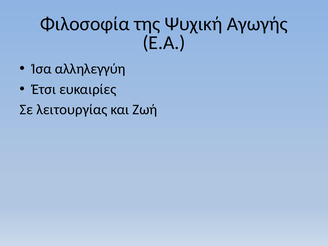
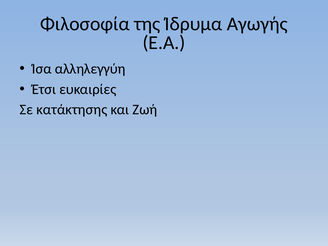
Ψυχική: Ψυχική -> Ίδρυμα
λειτουργίας: λειτουργίας -> κατάκτησης
